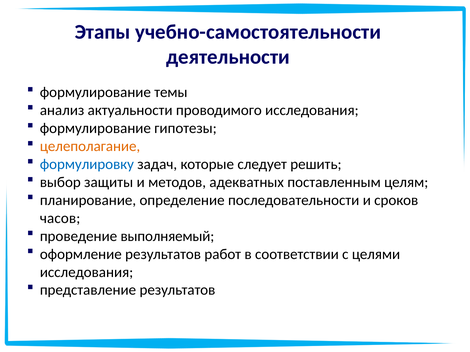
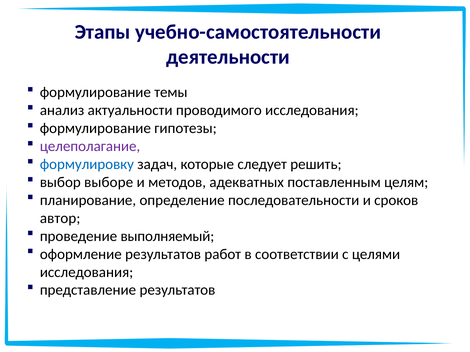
целеполагание colour: orange -> purple
защиты: защиты -> выборе
часов: часов -> автор
